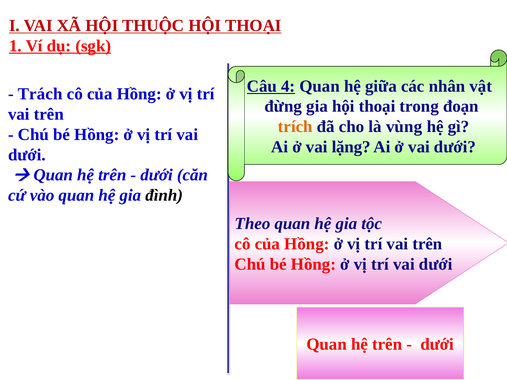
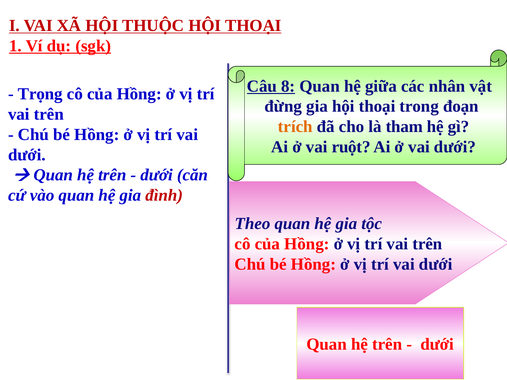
4: 4 -> 8
Trách: Trách -> Trọng
vùng: vùng -> tham
lặng: lặng -> ruột
đình colour: black -> red
